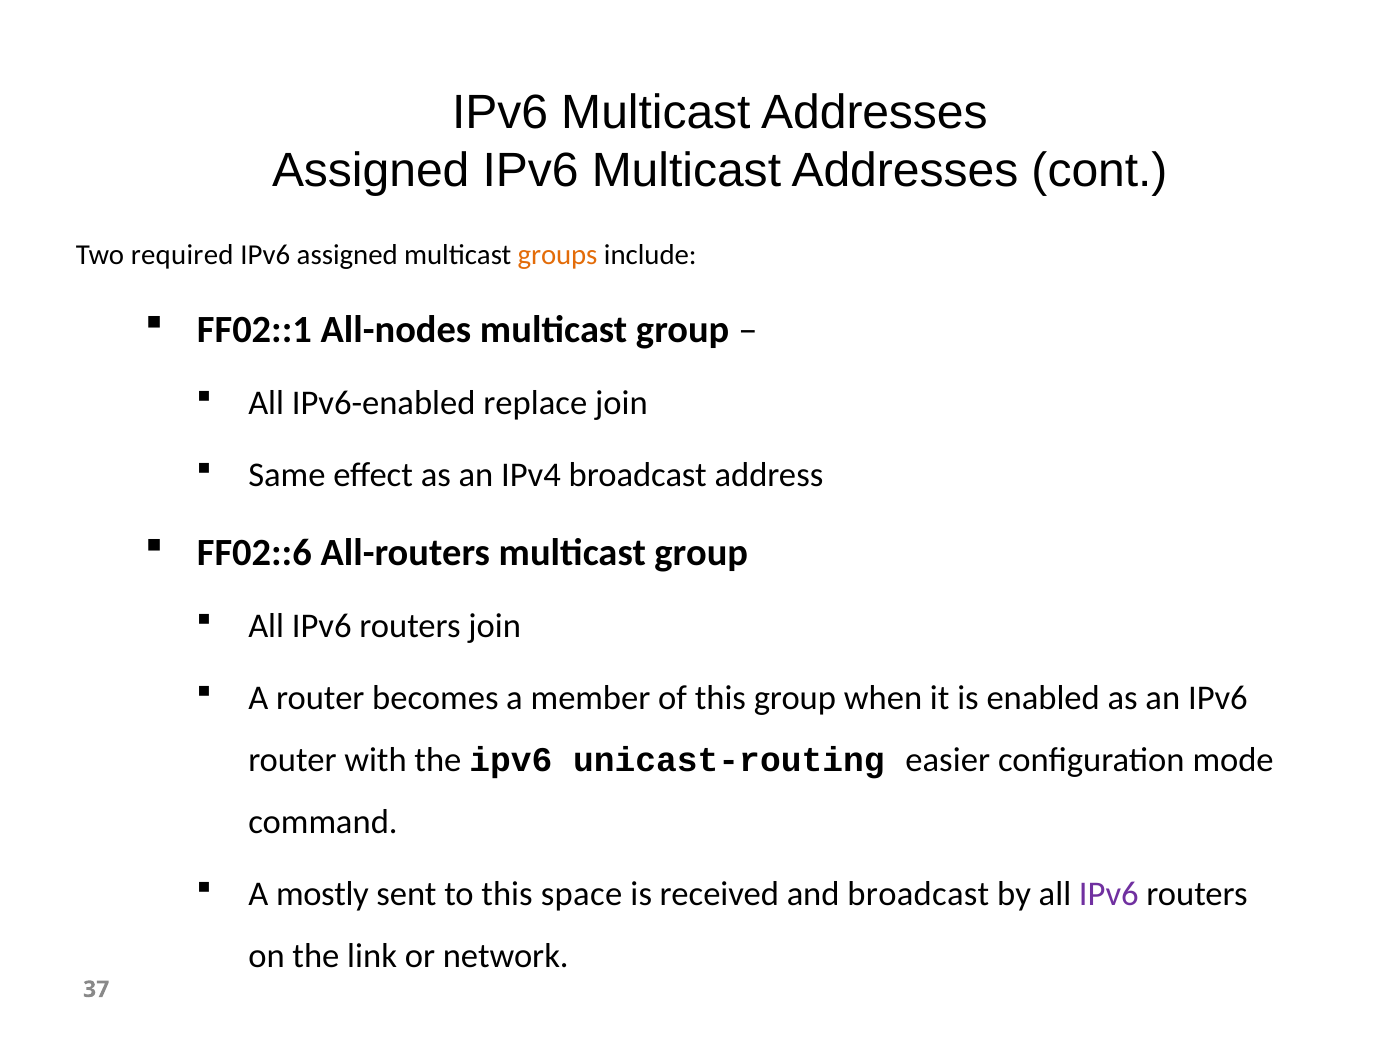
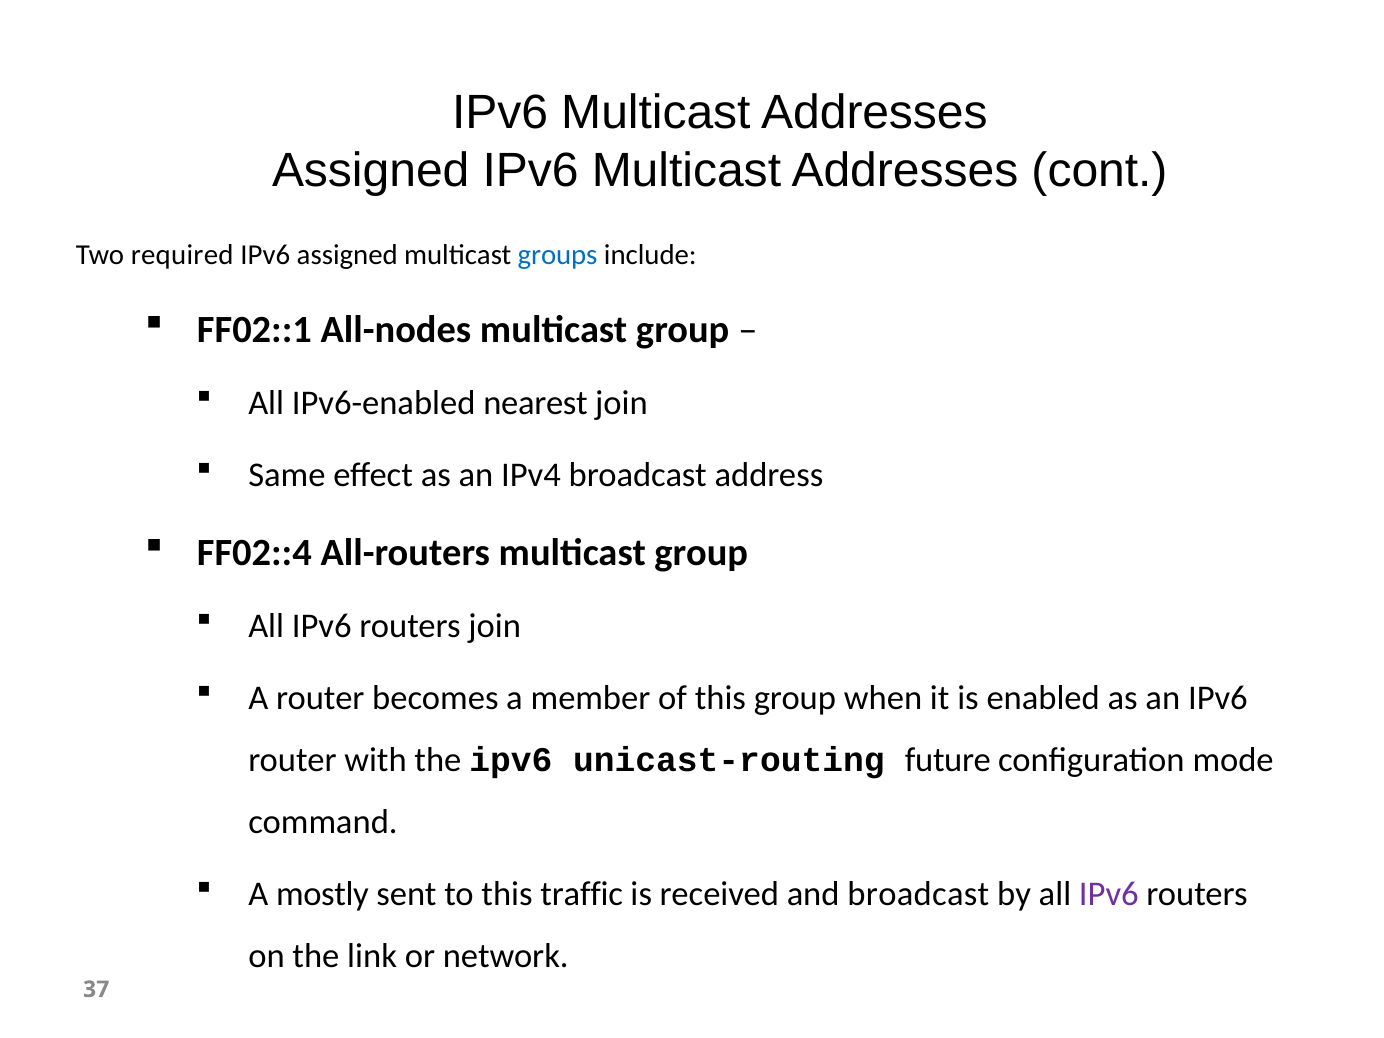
groups colour: orange -> blue
replace: replace -> nearest
FF02::6: FF02::6 -> FF02::4
easier: easier -> future
space: space -> traffic
